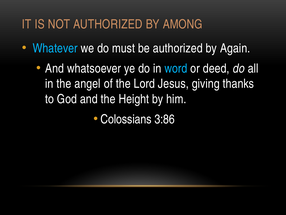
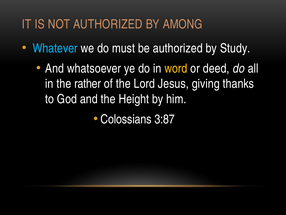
Again: Again -> Study
word colour: light blue -> yellow
angel: angel -> rather
3:86: 3:86 -> 3:87
